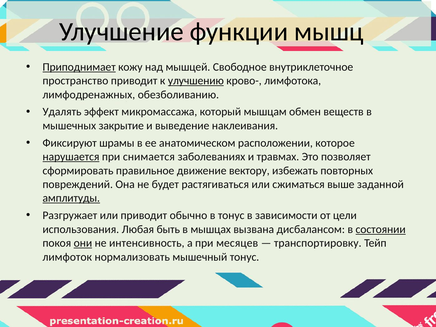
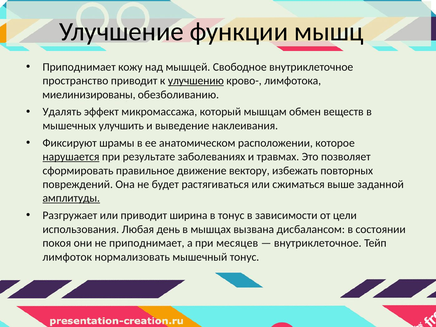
Приподнимает at (79, 67) underline: present -> none
лимфодренажных: лимфодренажных -> миелинизированы
закрытие: закрытие -> улучшить
снимается: снимается -> результате
обычно: обычно -> ширина
быть: быть -> день
состоянии underline: present -> none
они underline: present -> none
не интенсивность: интенсивность -> приподнимает
транспортировку at (318, 243): транспортировку -> внутриклеточное
